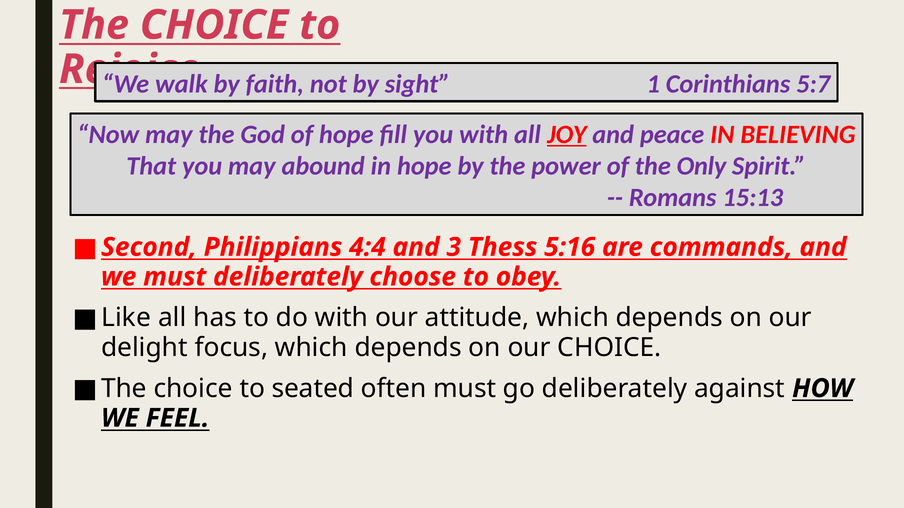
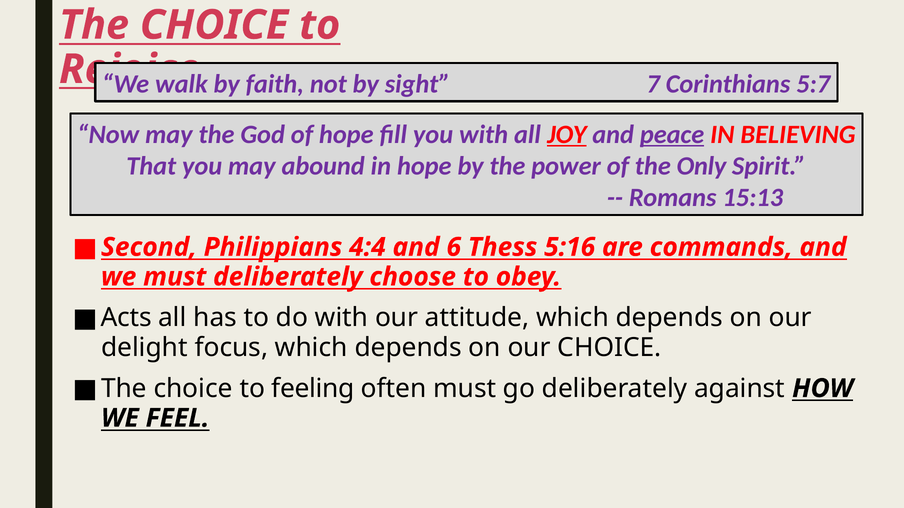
1: 1 -> 7
peace underline: none -> present
3: 3 -> 6
Like: Like -> Acts
seated: seated -> feeling
